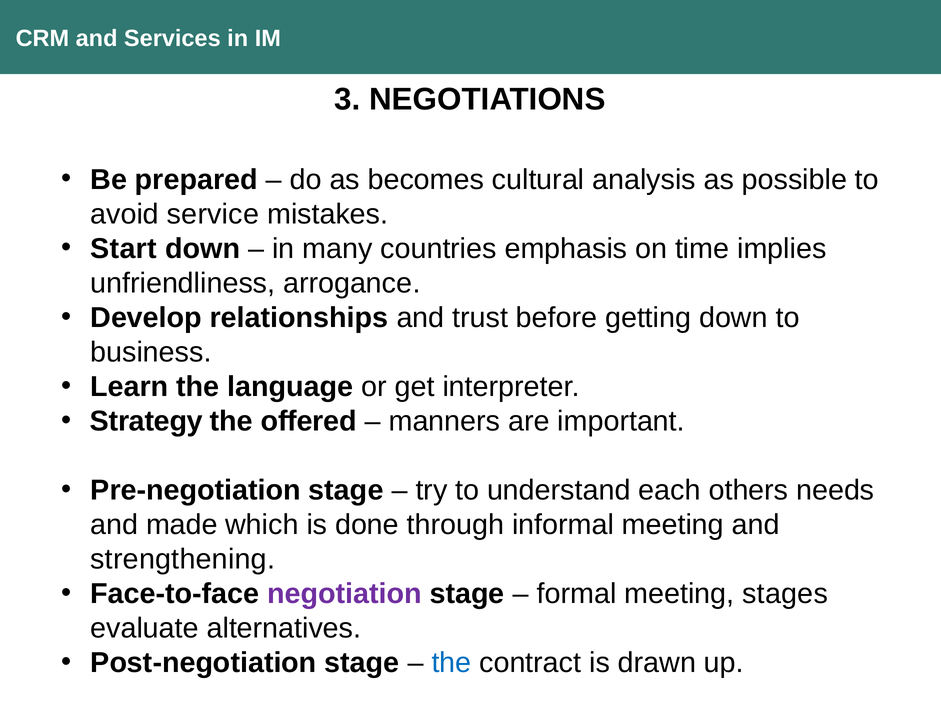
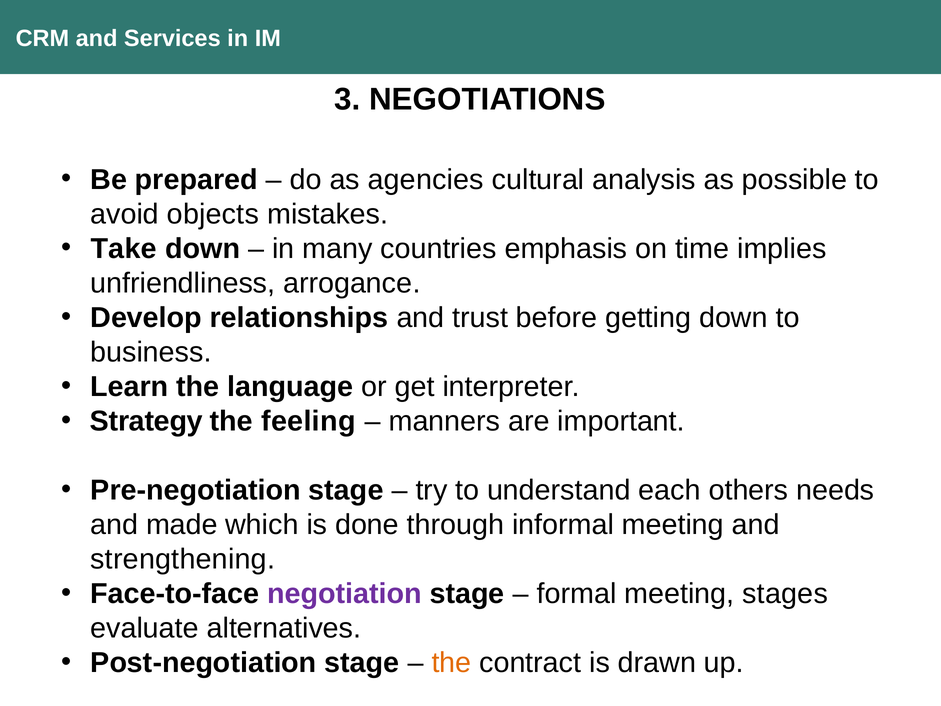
becomes: becomes -> agencies
service: service -> objects
Start: Start -> Take
offered: offered -> feeling
the at (451, 662) colour: blue -> orange
